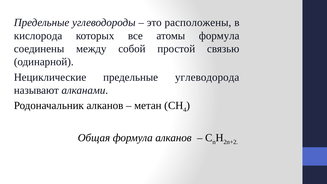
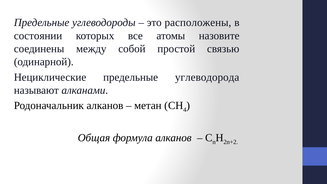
кислорода: кислорода -> состоянии
атомы формула: формула -> назовите
